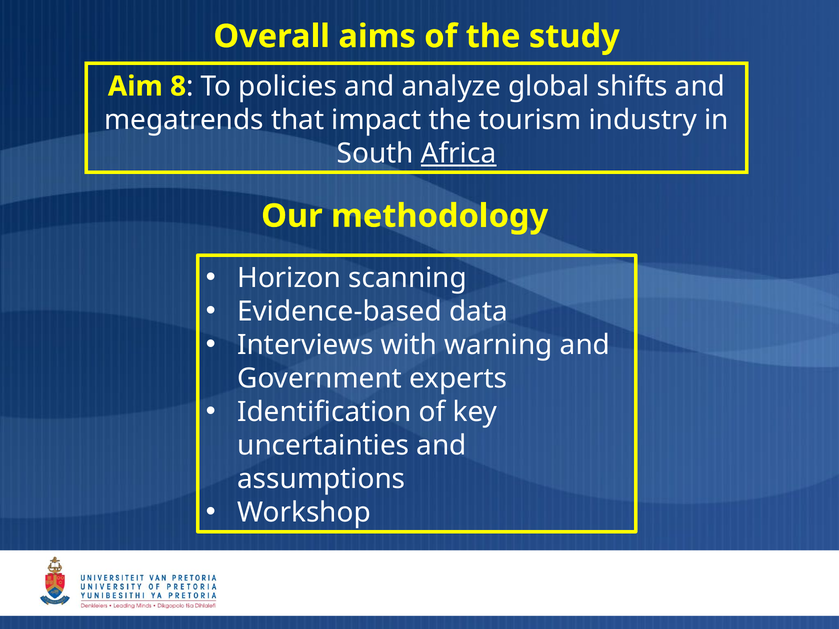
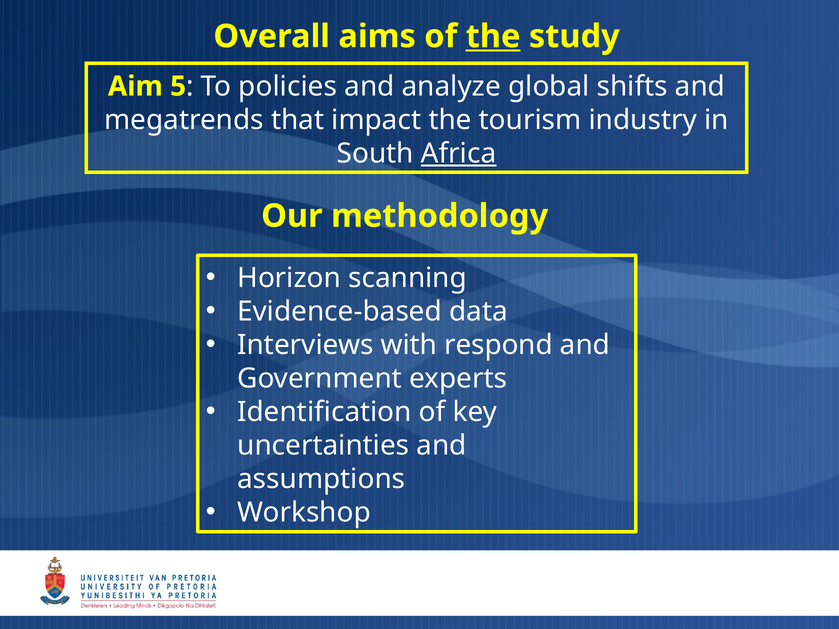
the at (493, 36) underline: none -> present
8: 8 -> 5
warning: warning -> respond
